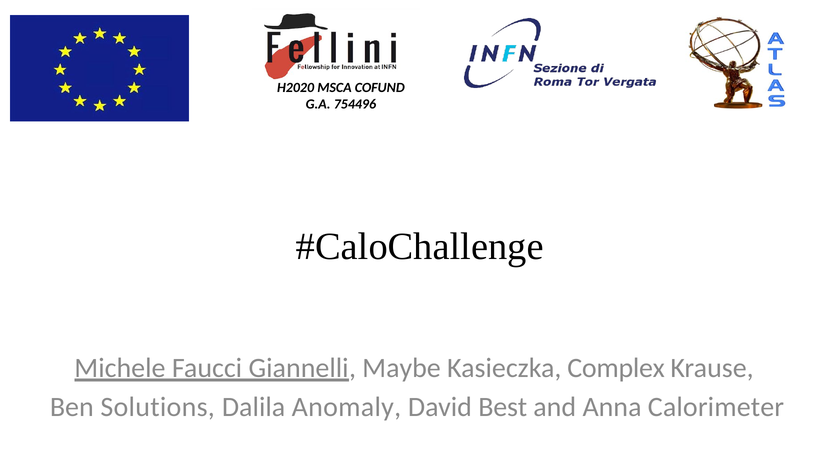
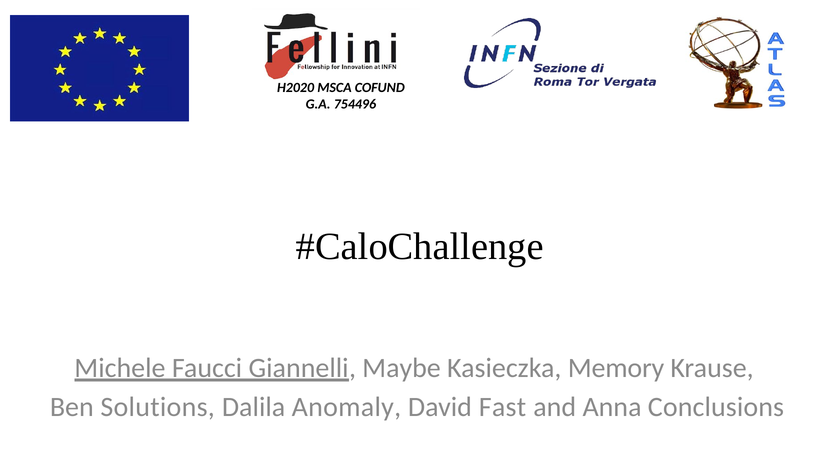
Complex: Complex -> Memory
Best: Best -> Fast
Calorimeter: Calorimeter -> Conclusions
